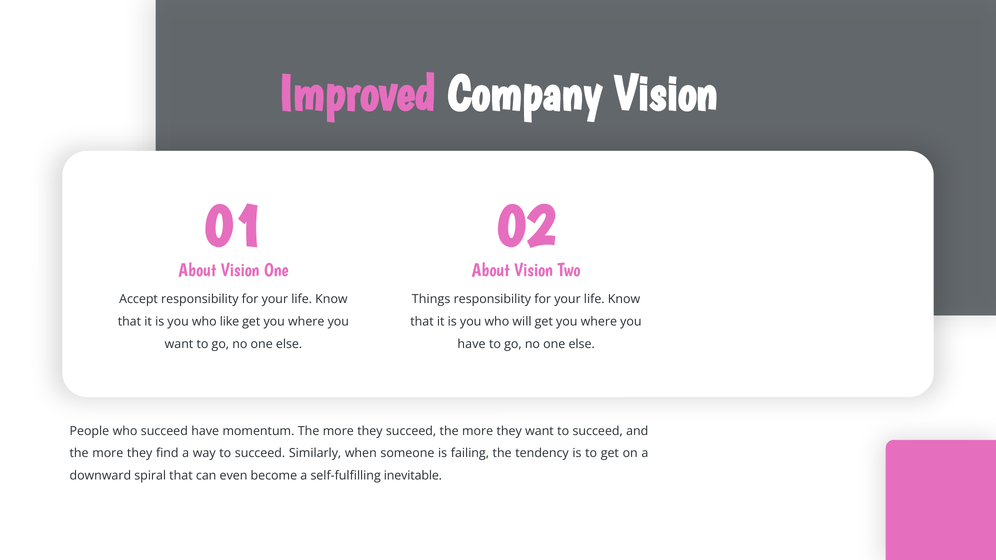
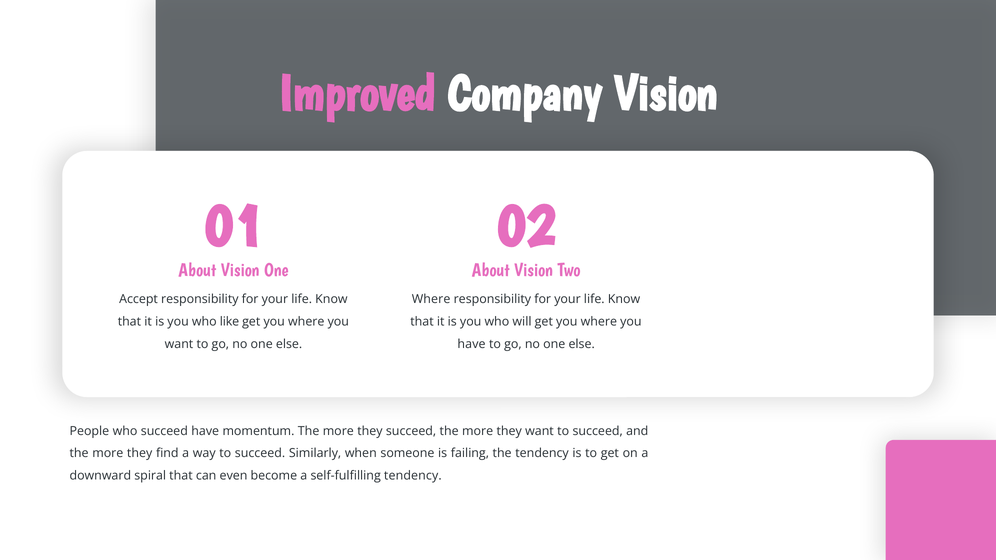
Things at (431, 299): Things -> Where
self-fulfilling inevitable: inevitable -> tendency
